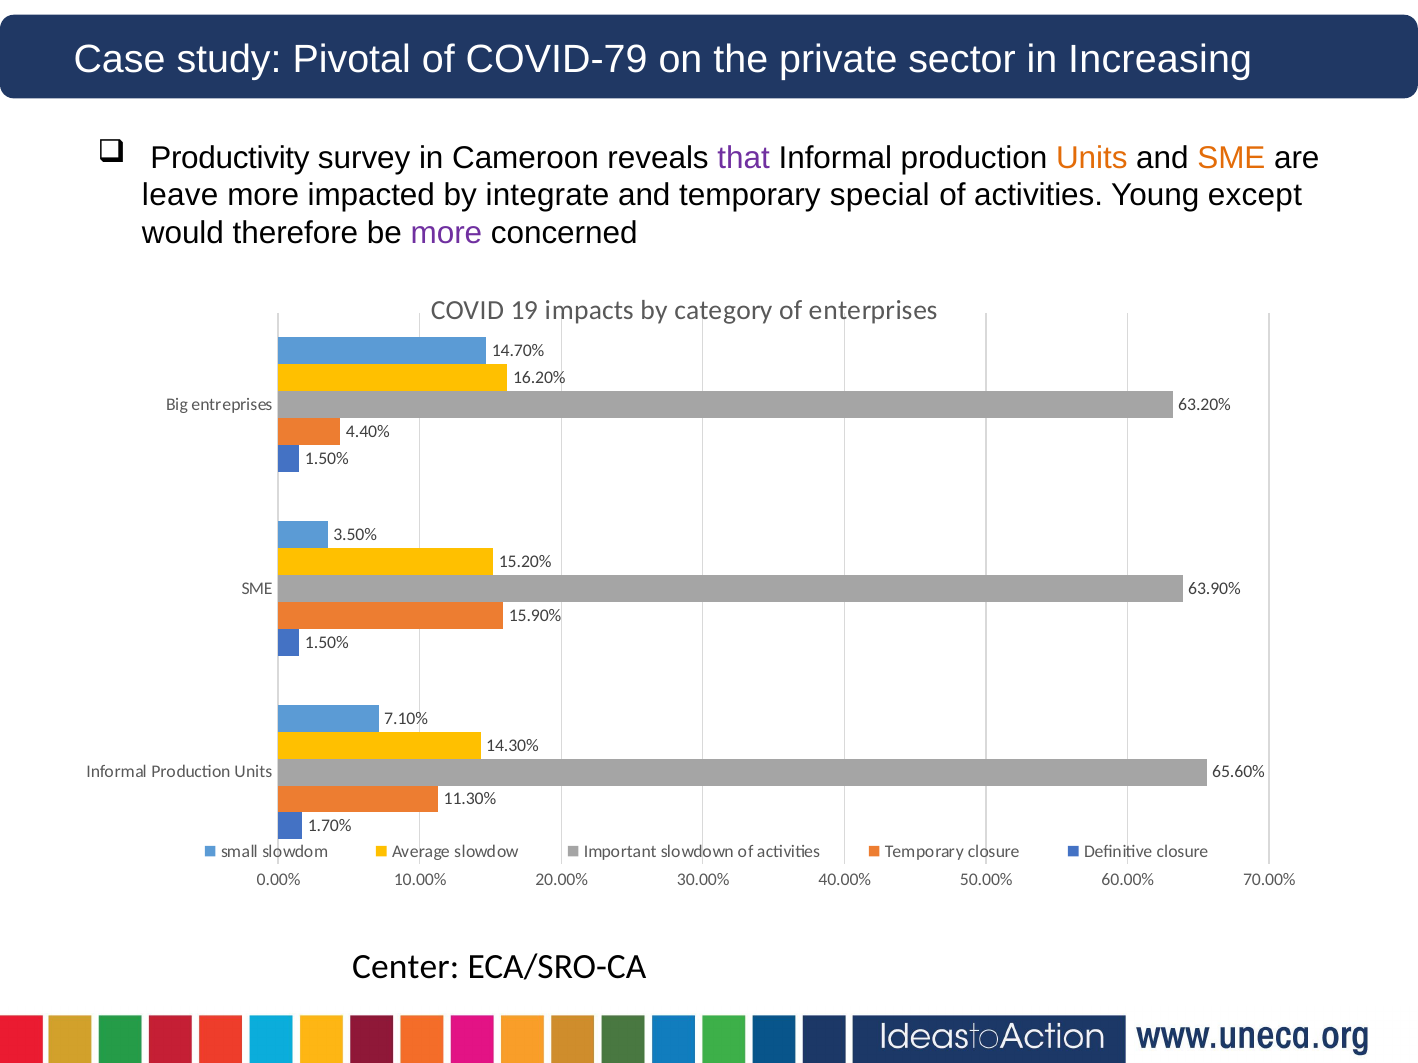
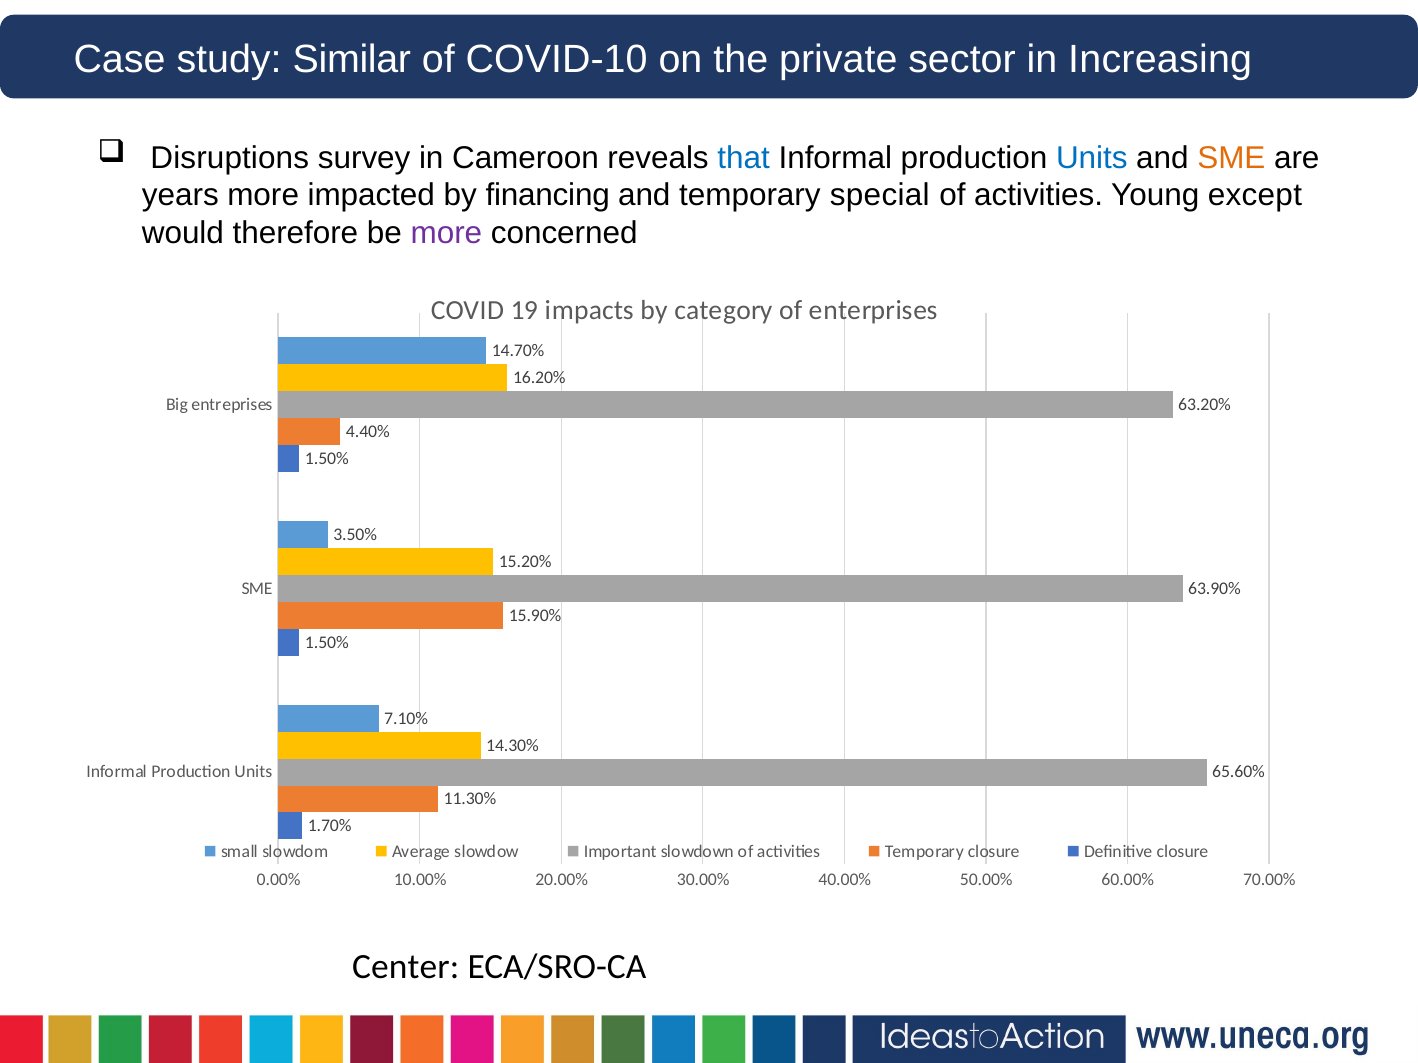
Pivotal: Pivotal -> Similar
COVID-79: COVID-79 -> COVID-10
Productivity: Productivity -> Disruptions
that colour: purple -> blue
Units at (1092, 158) colour: orange -> blue
leave: leave -> years
integrate: integrate -> financing
